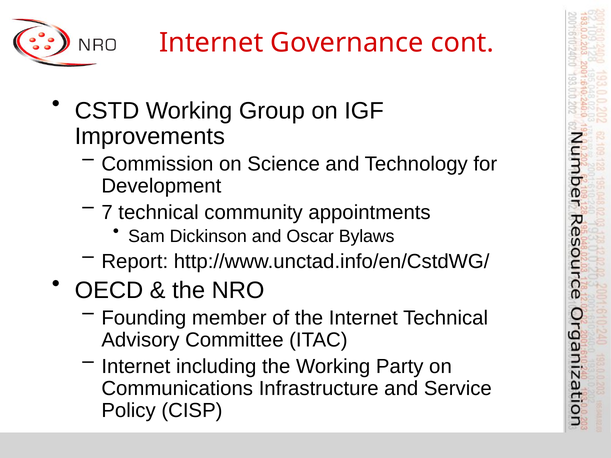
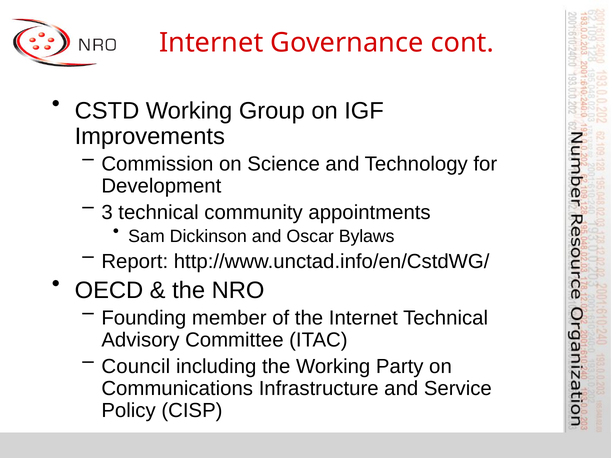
7: 7 -> 3
Internet at (136, 367): Internet -> Council
